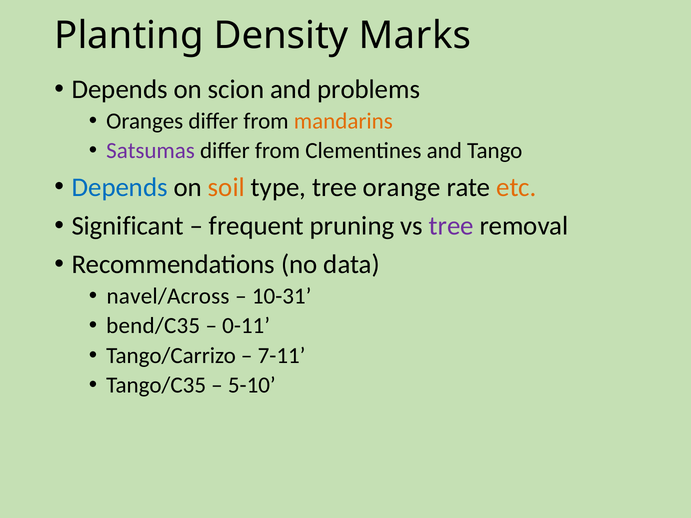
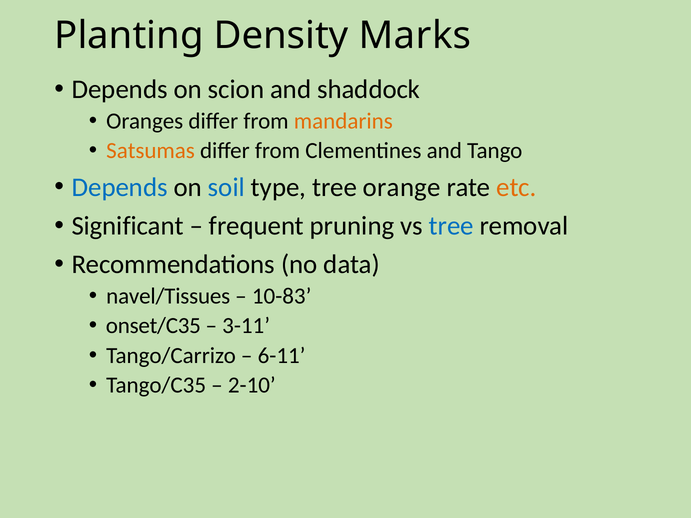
problems: problems -> shaddock
Satsumas colour: purple -> orange
soil colour: orange -> blue
tree at (451, 226) colour: purple -> blue
navel/Across: navel/Across -> navel/Tissues
10-31: 10-31 -> 10-83
bend/C35: bend/C35 -> onset/C35
0-11: 0-11 -> 3-11
7-11: 7-11 -> 6-11
5-10: 5-10 -> 2-10
